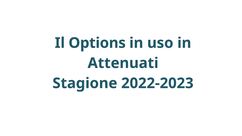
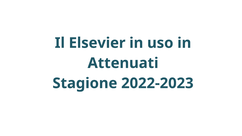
Options: Options -> Elsevier
